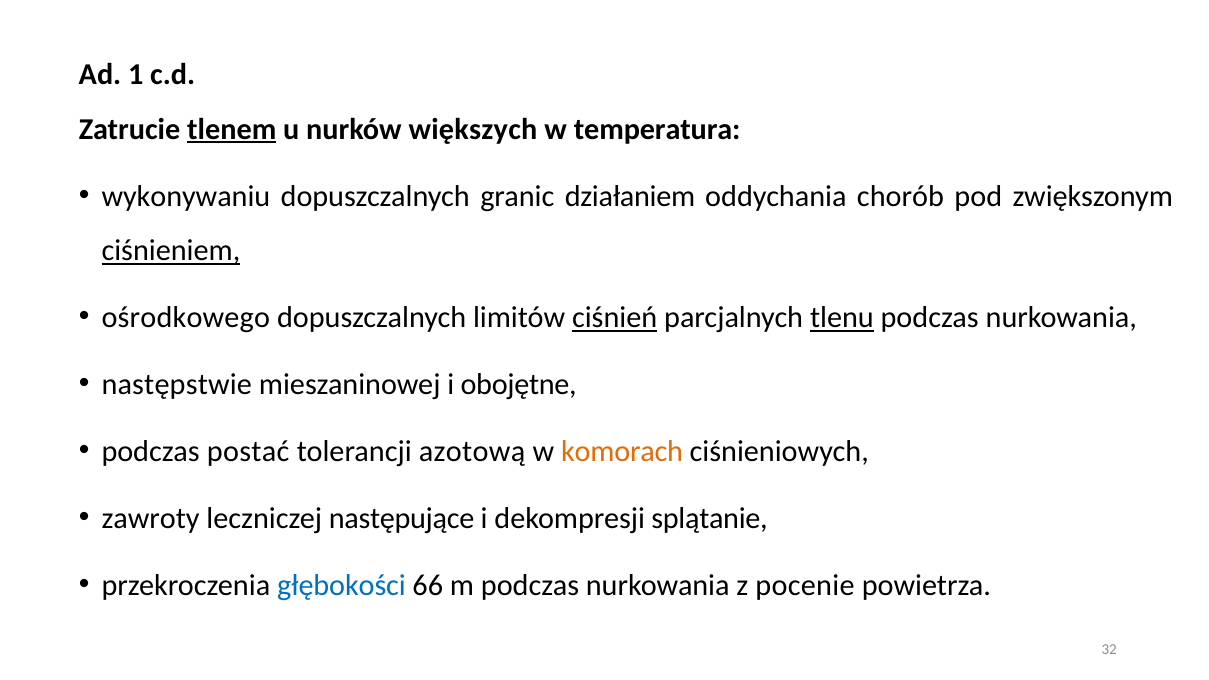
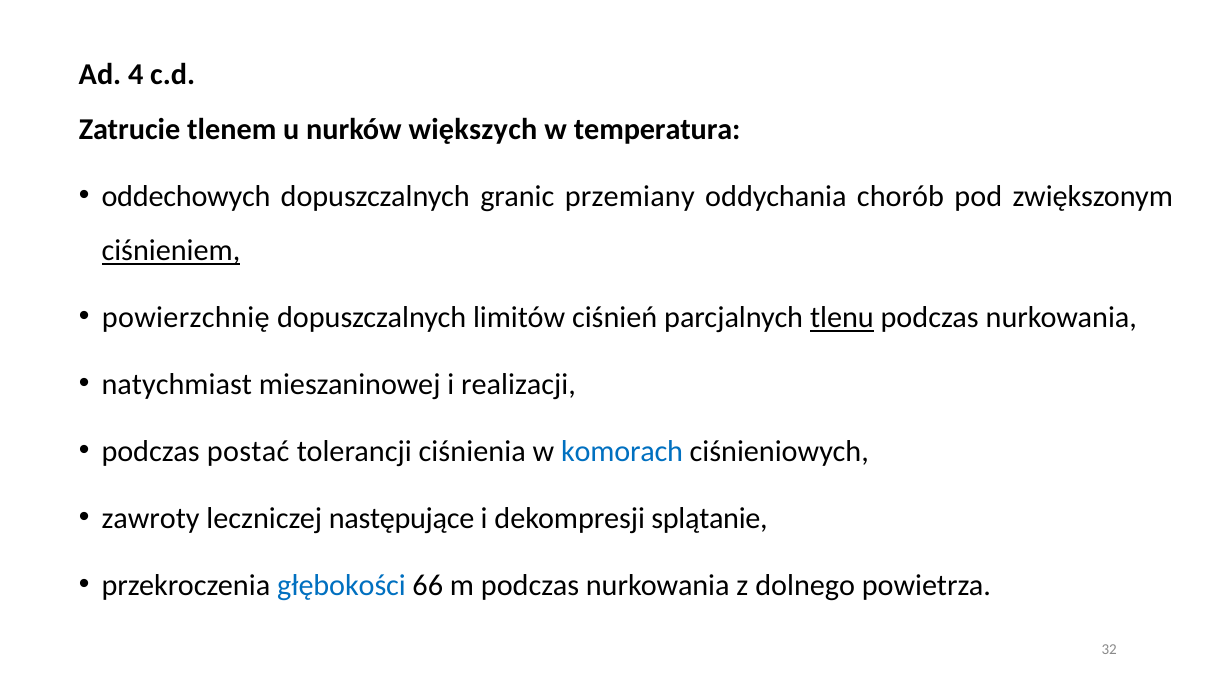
1: 1 -> 4
tlenem underline: present -> none
wykonywaniu: wykonywaniu -> oddechowych
działaniem: działaniem -> przemiany
ośrodkowego: ośrodkowego -> powierzchnię
ciśnień underline: present -> none
następstwie: następstwie -> natychmiast
obojętne: obojętne -> realizacji
azotową: azotową -> ciśnienia
komorach colour: orange -> blue
pocenie: pocenie -> dolnego
